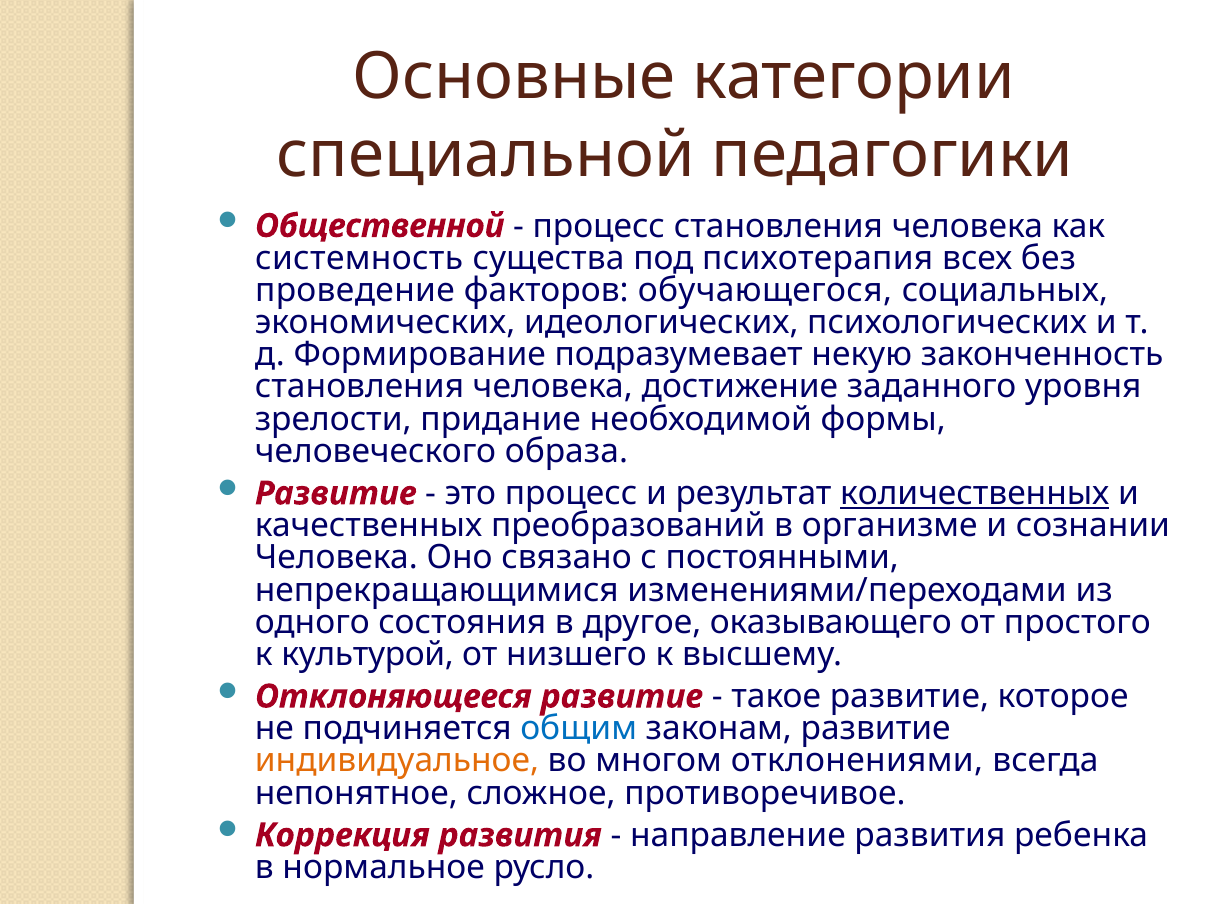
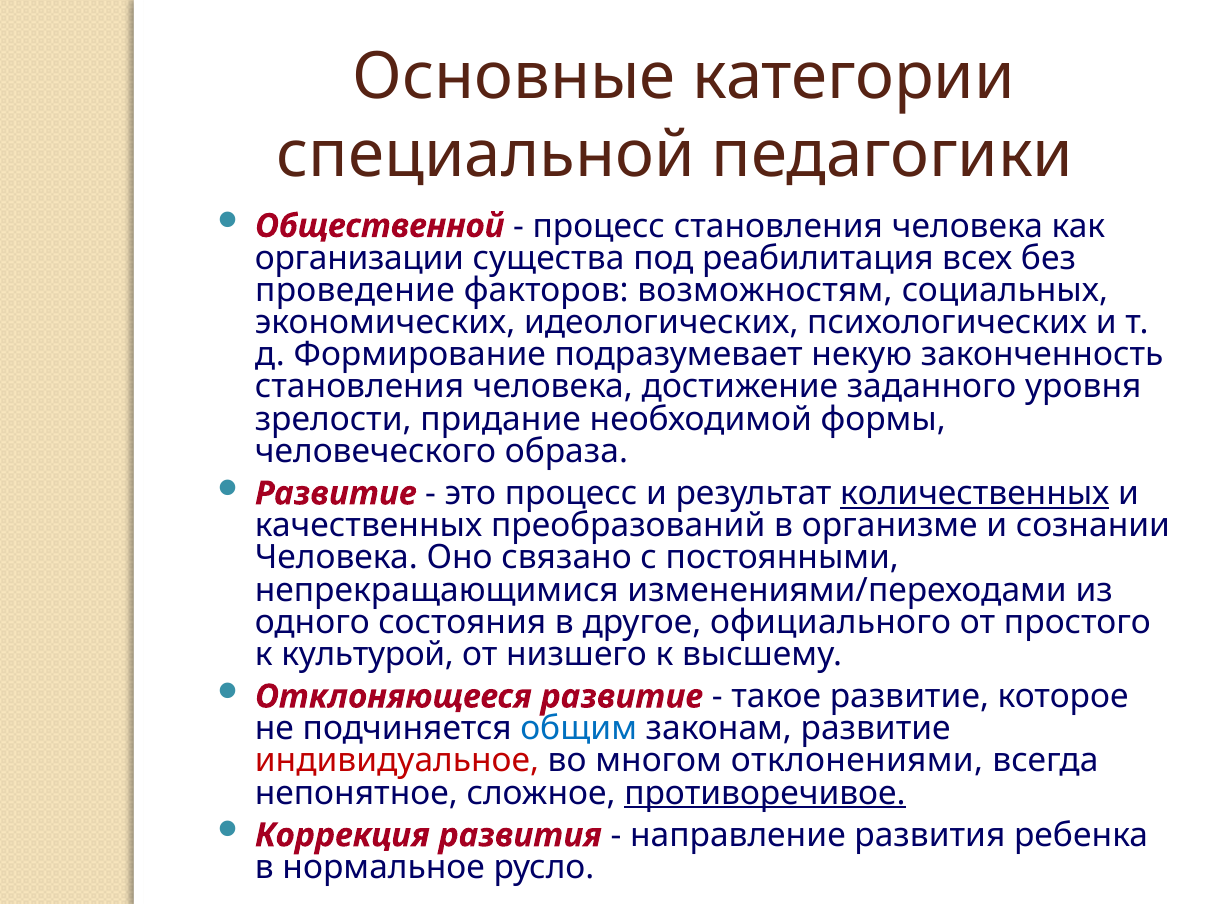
системность: системность -> организации
психотерапия: психотерапия -> реабилитация
обучающегося: обучающегося -> возможностям
оказывающего: оказывающего -> официального
индивидуальное colour: orange -> red
противоречивое underline: none -> present
